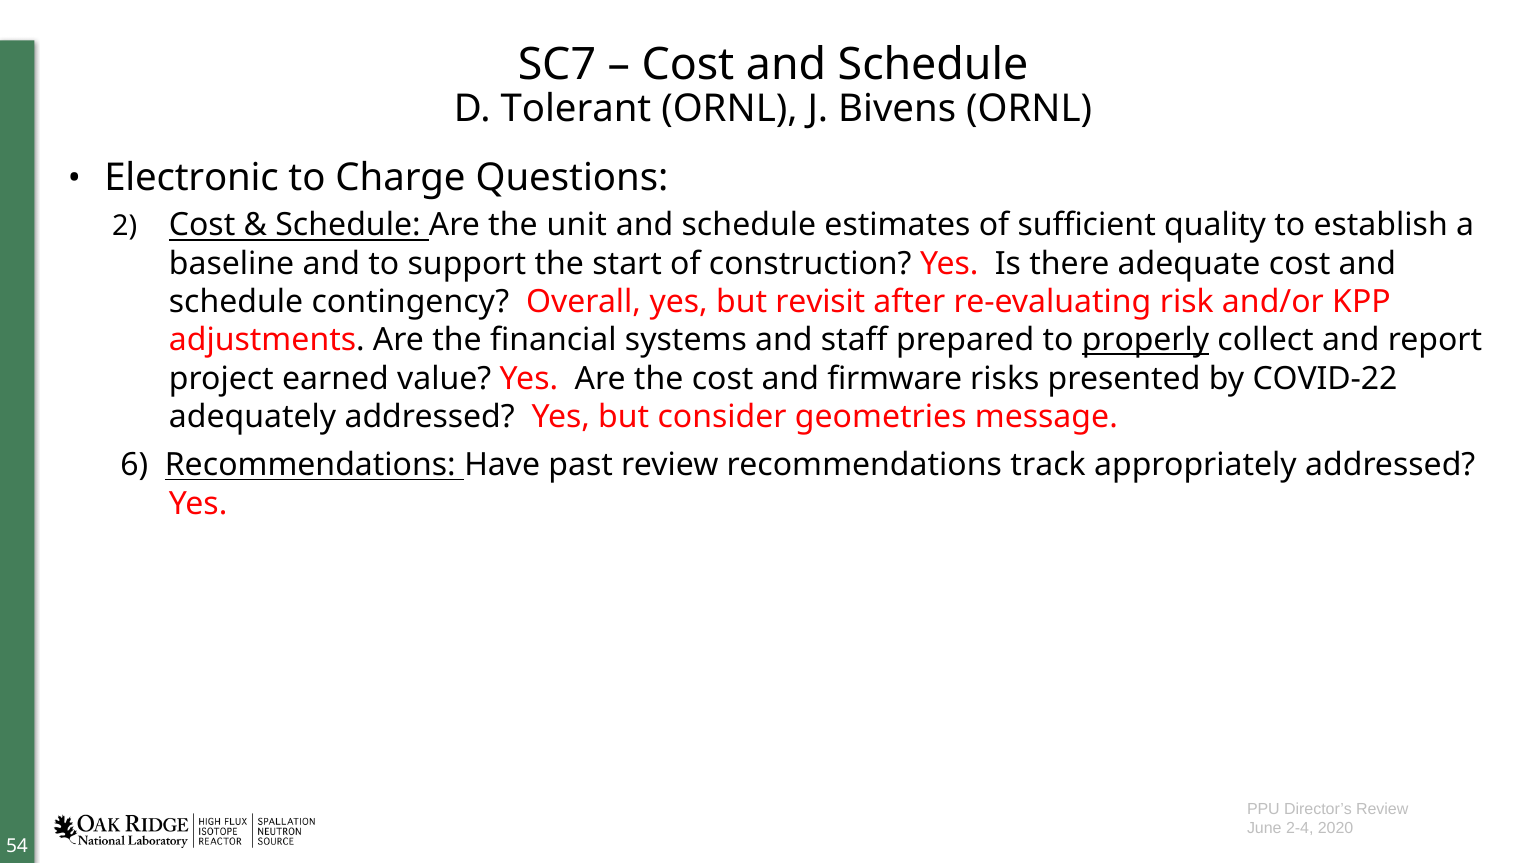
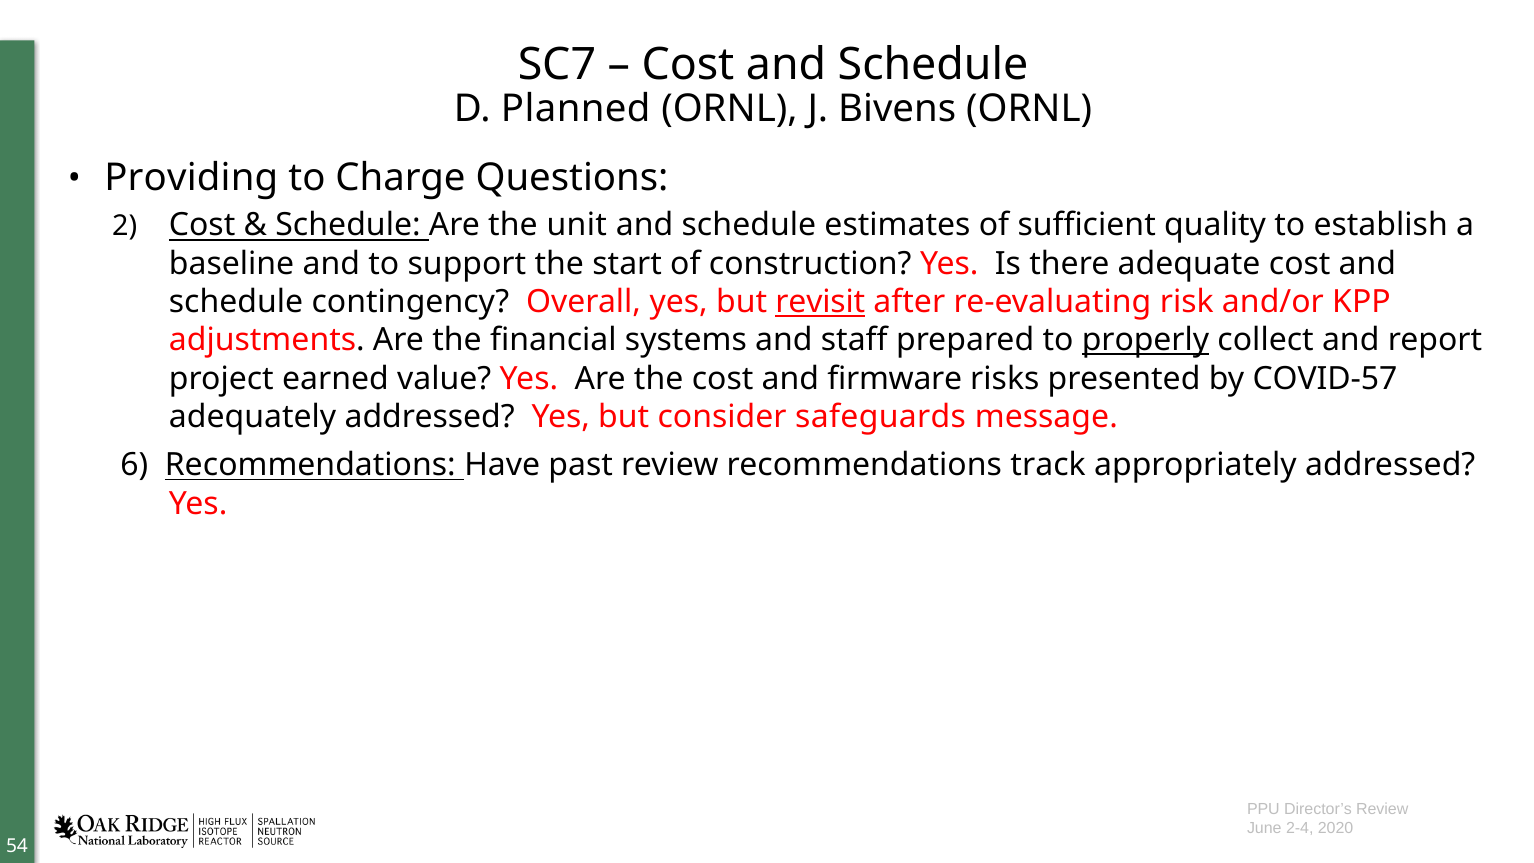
Tolerant: Tolerant -> Planned
Electronic: Electronic -> Providing
revisit underline: none -> present
COVID-22: COVID-22 -> COVID-57
geometries: geometries -> safeguards
